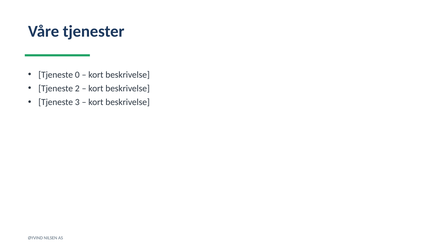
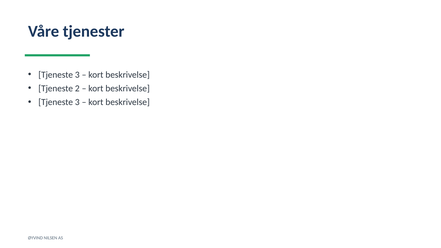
0 at (77, 75): 0 -> 3
